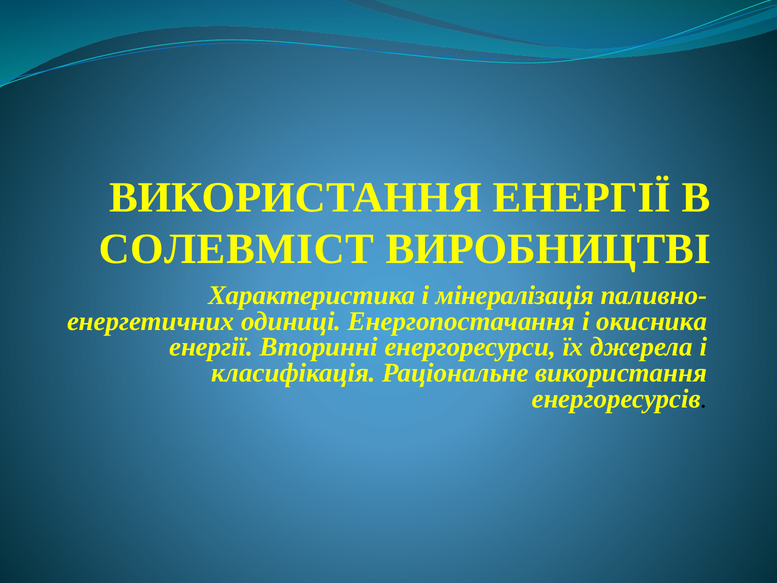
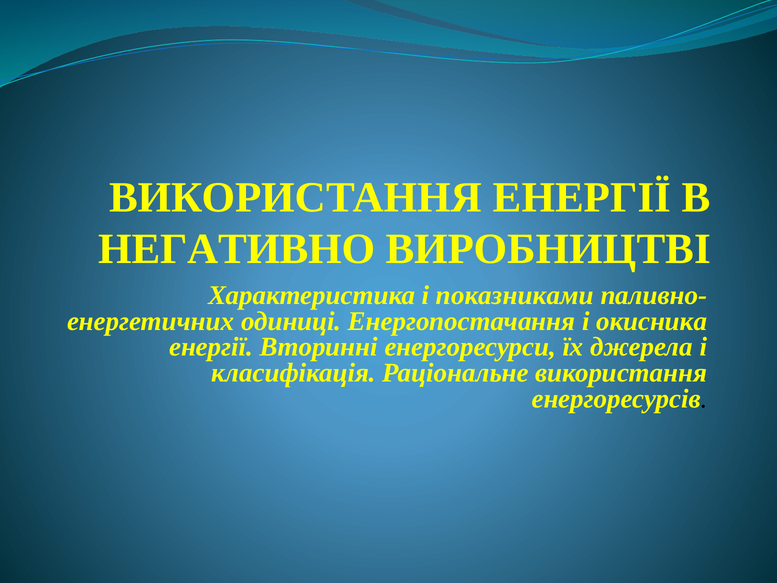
СОЛЕВМІСТ: СОЛЕВМІСТ -> НЕГАТИВНО
мінералізація: мінералізація -> показниками
